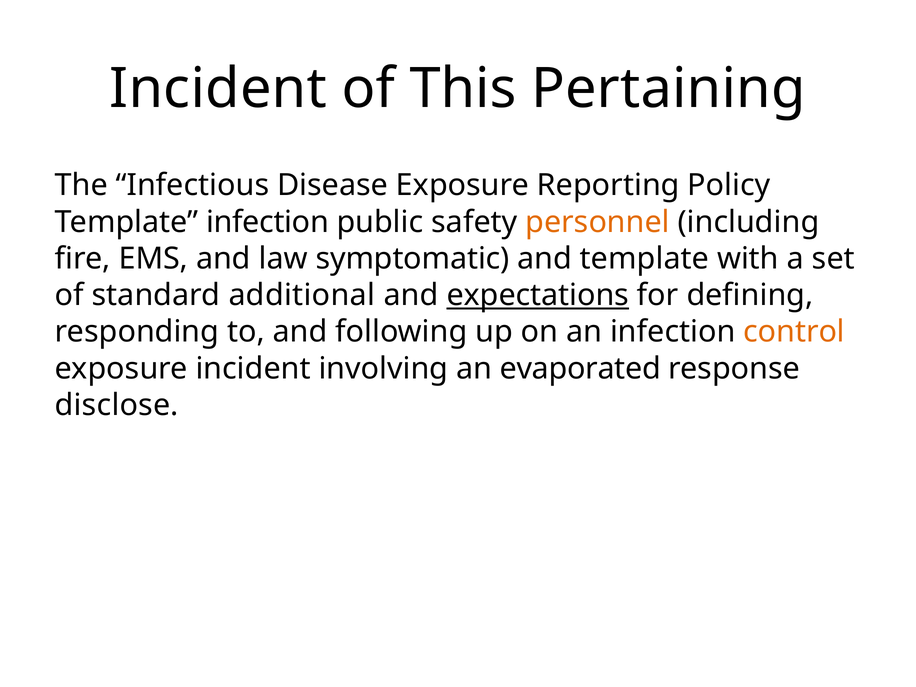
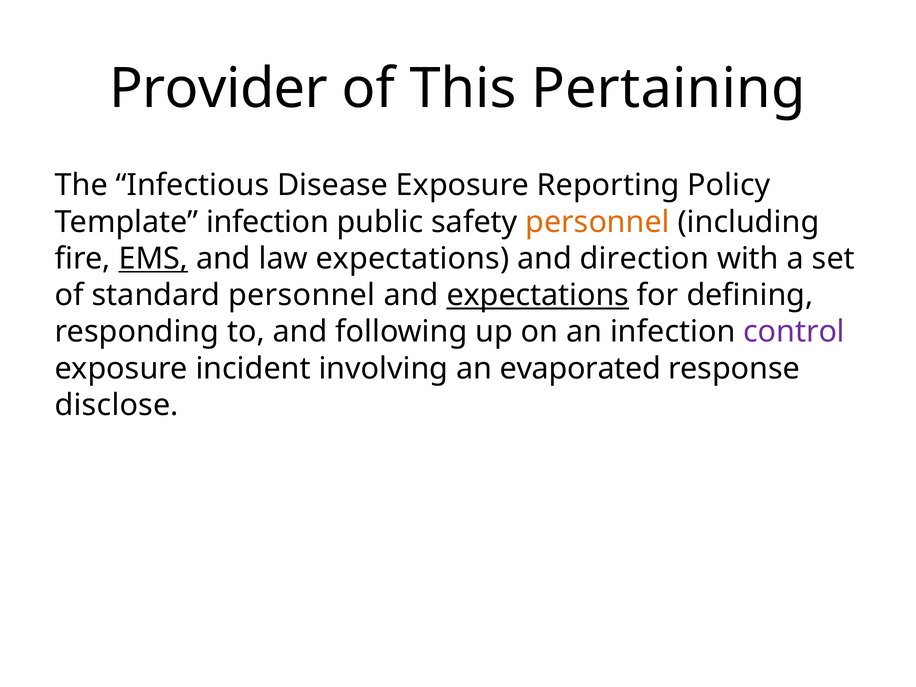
Incident at (218, 89): Incident -> Provider
EMS underline: none -> present
law symptomatic: symptomatic -> expectations
and template: template -> direction
standard additional: additional -> personnel
control colour: orange -> purple
